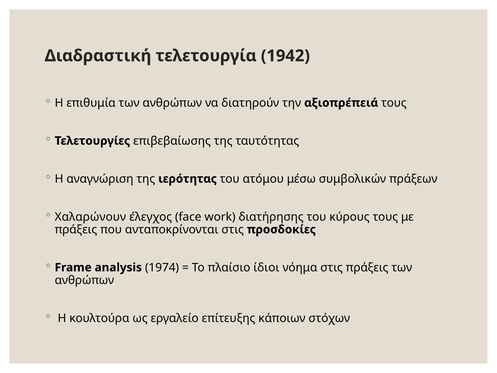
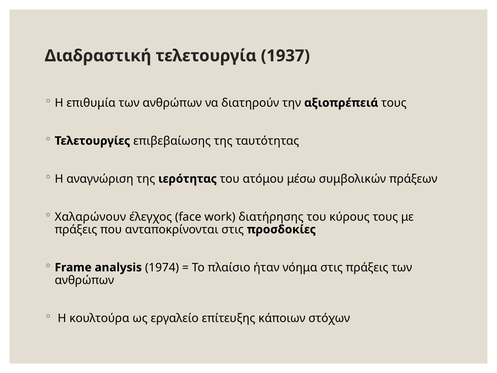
1942: 1942 -> 1937
ίδιοι: ίδιοι -> ήταν
